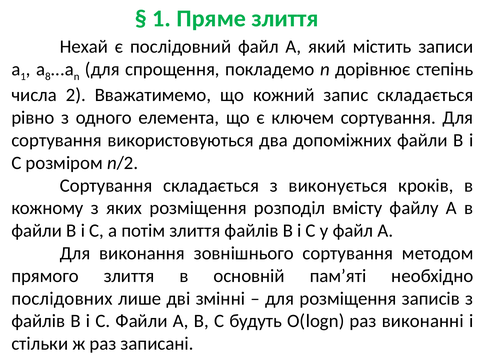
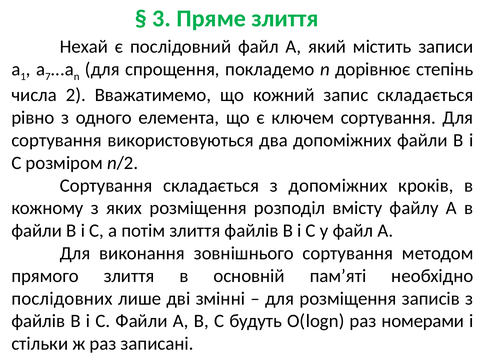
1 at (162, 19): 1 -> 3
8: 8 -> 7
з виконується: виконується -> допоміжних
виконанні: виконанні -> номерами
